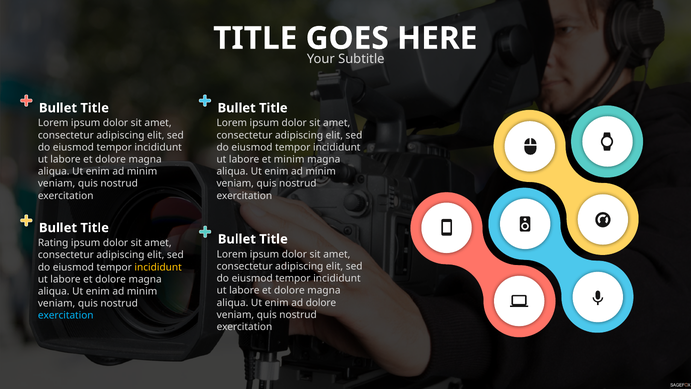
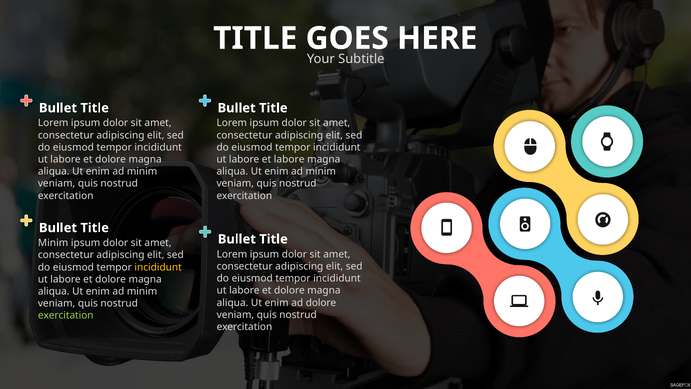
et minim: minim -> labore
Rating at (53, 243): Rating -> Minim
exercitation at (66, 315) colour: light blue -> light green
